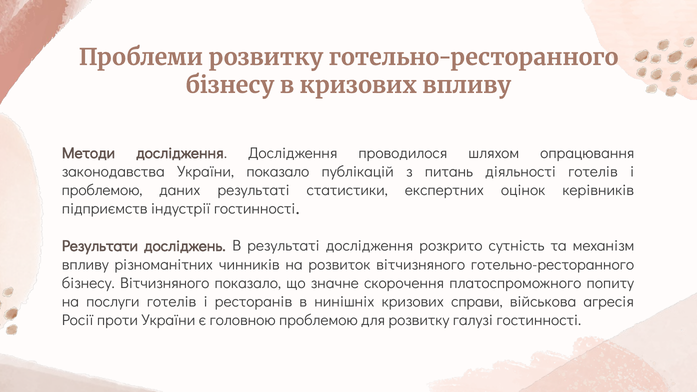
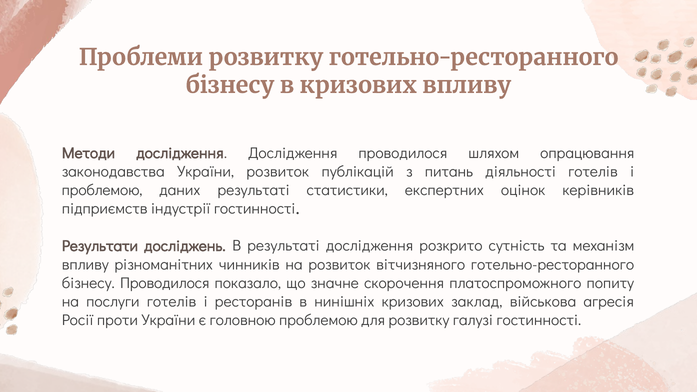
України показало: показало -> розвиток
бізнесу Вітчизняного: Вітчизняного -> Проводилося
справи: справи -> заклад
